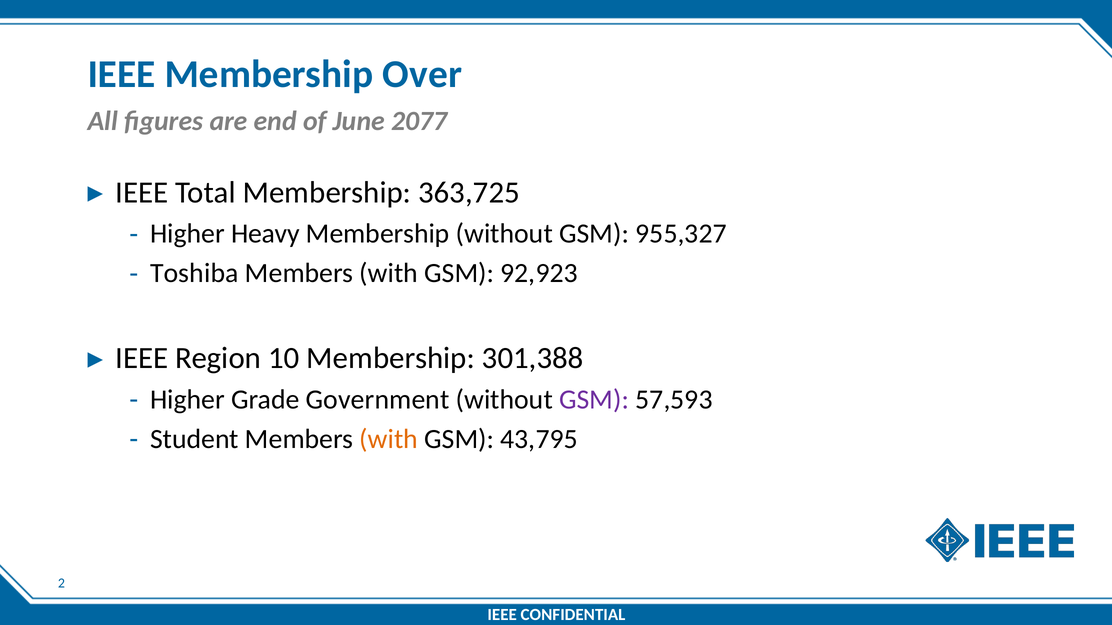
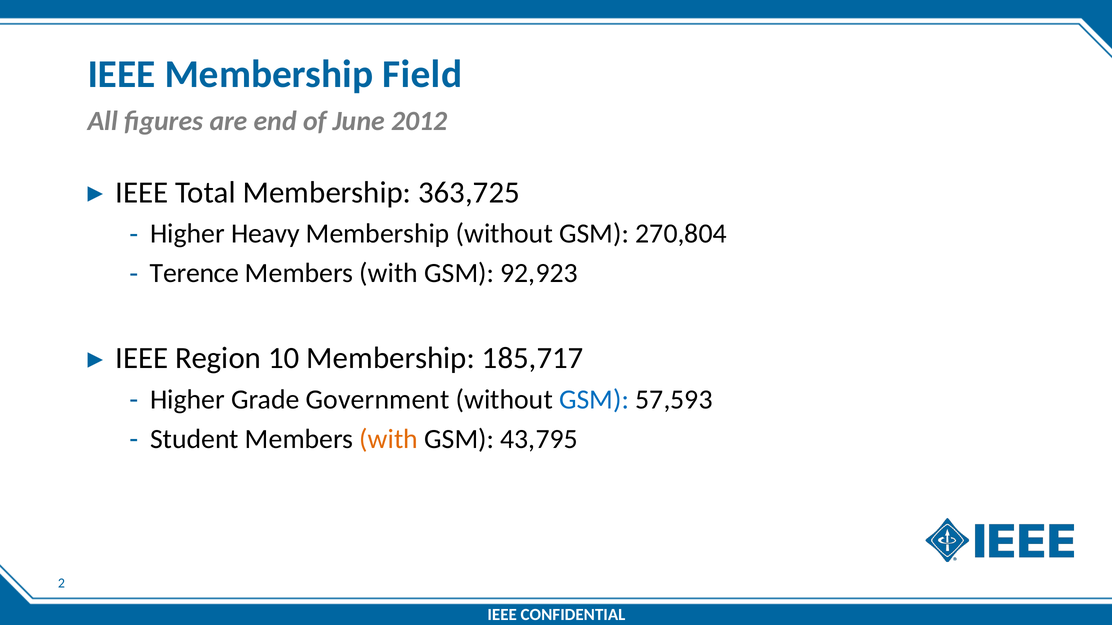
Over: Over -> Field
2077: 2077 -> 2012
955,327: 955,327 -> 270,804
Toshiba: Toshiba -> Terence
301,388: 301,388 -> 185,717
GSM at (594, 400) colour: purple -> blue
